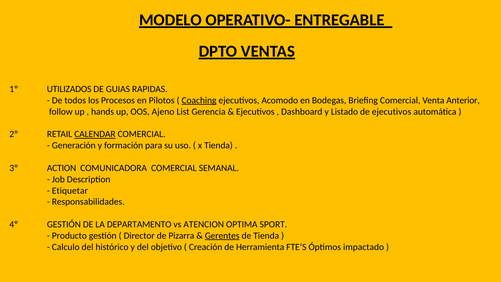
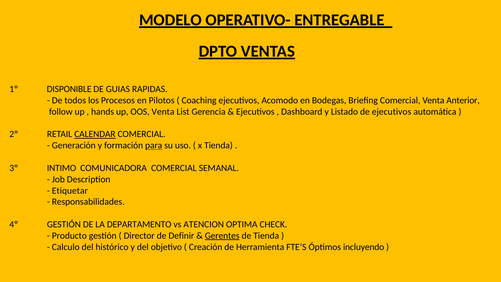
UTILIZADOS: UTILIZADOS -> DISPONIBLE
Coaching underline: present -> none
OOS Ajeno: Ajeno -> Venta
para underline: none -> present
ACTION: ACTION -> INTIMO
SPORT: SPORT -> CHECK
Pizarra: Pizarra -> Definir
impactado: impactado -> incluyendo
